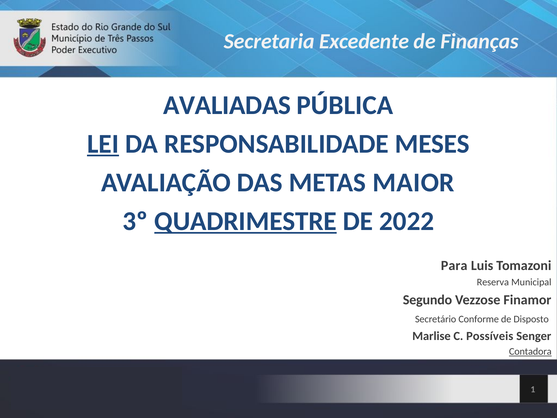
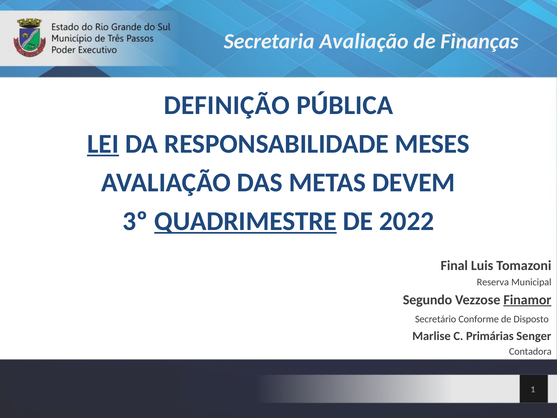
Secretaria Excedente: Excedente -> Avaliação
AVALIADAS: AVALIADAS -> DEFINIÇÃO
MAIOR: MAIOR -> DEVEM
Para: Para -> Final
Finamor underline: none -> present
Possíveis: Possíveis -> Primárias
Contadora underline: present -> none
